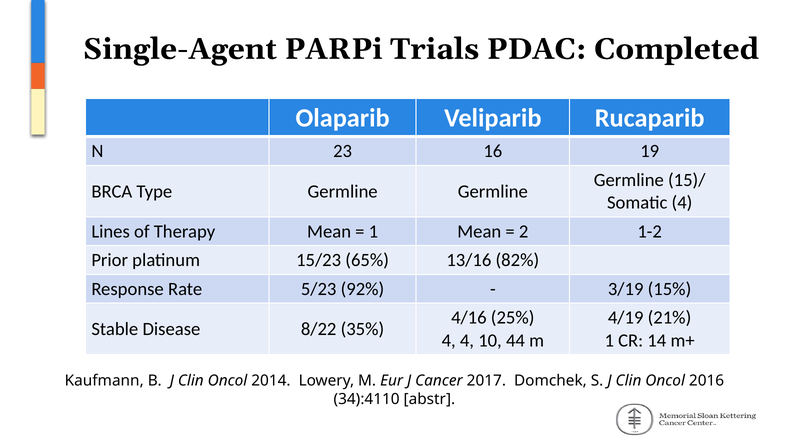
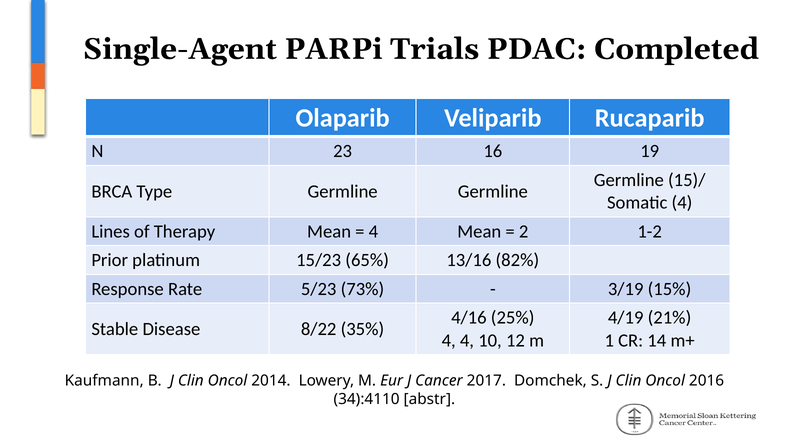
1 at (373, 231): 1 -> 4
92%: 92% -> 73%
44: 44 -> 12
